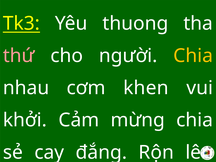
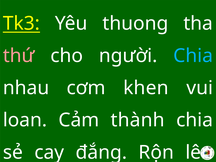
Chia at (193, 56) colour: yellow -> light blue
khởi: khởi -> loan
mừng: mừng -> thành
